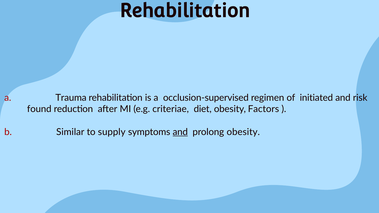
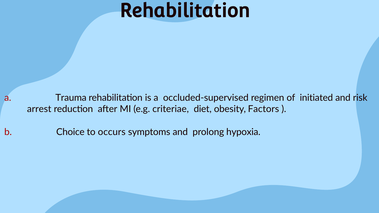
occlusion-supervised: occlusion-supervised -> occluded-supervised
found: found -> arrest
Similar: Similar -> Choice
supply: supply -> occurs
and at (180, 132) underline: present -> none
prolong obesity: obesity -> hypoxia
